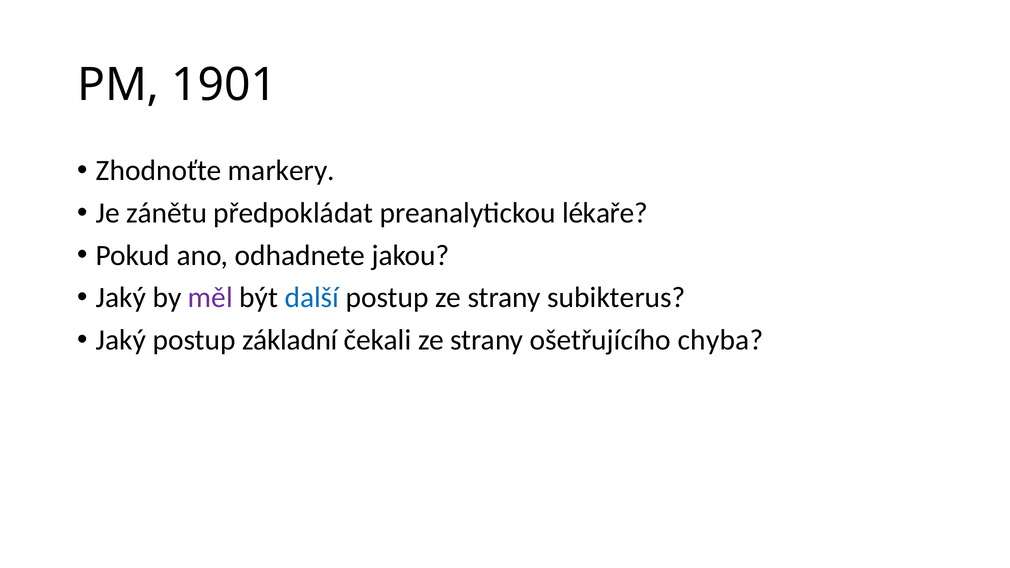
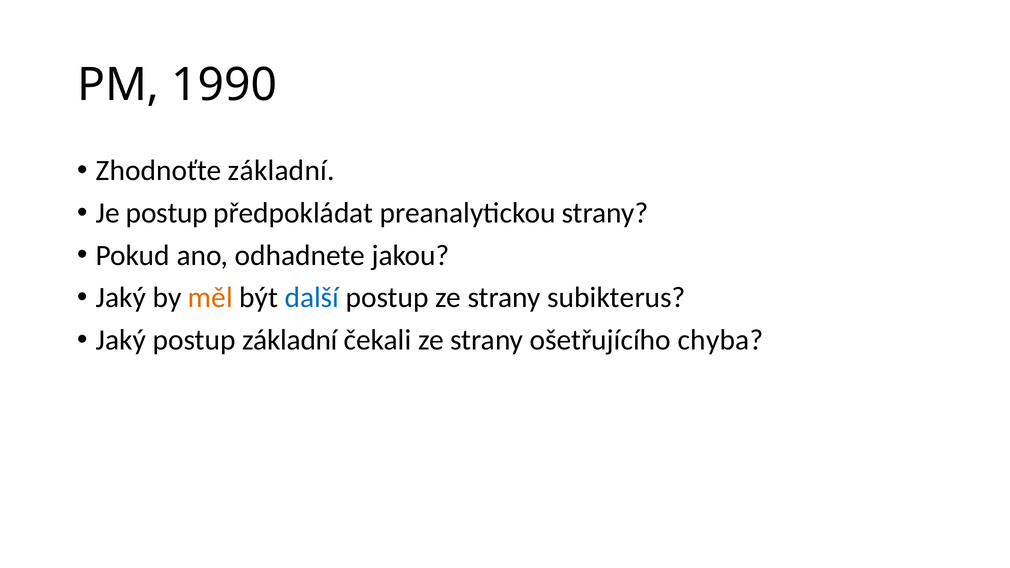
1901: 1901 -> 1990
Zhodnoťte markery: markery -> základní
Je zánětu: zánětu -> postup
preanalytickou lékaře: lékaře -> strany
měl colour: purple -> orange
